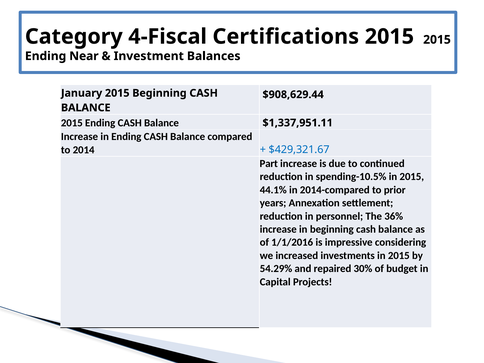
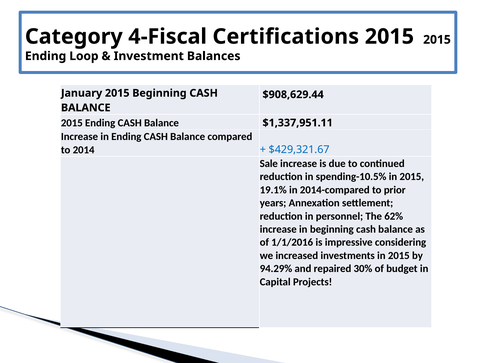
Near: Near -> Loop
Part: Part -> Sale
44.1%: 44.1% -> 19.1%
36%: 36% -> 62%
54.29%: 54.29% -> 94.29%
